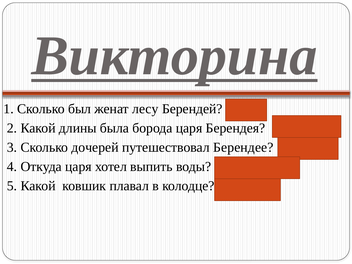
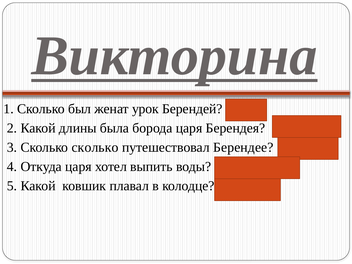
лесу: лесу -> урок
Сколько дочерей: дочерей -> сколько
